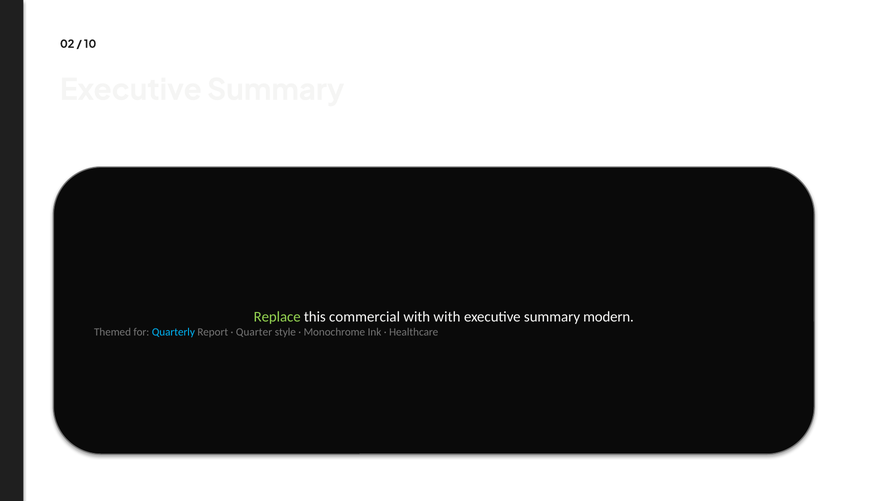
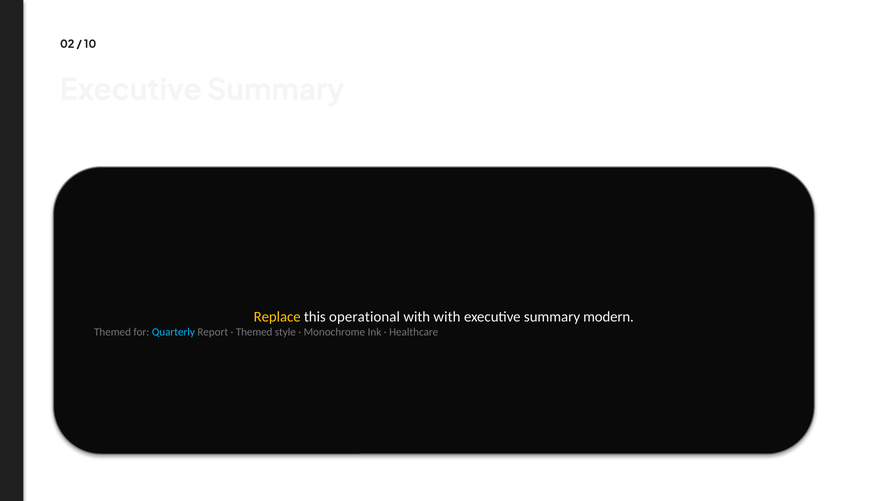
Replace colour: light green -> yellow
commercial: commercial -> operational
Quarter at (254, 332): Quarter -> Themed
